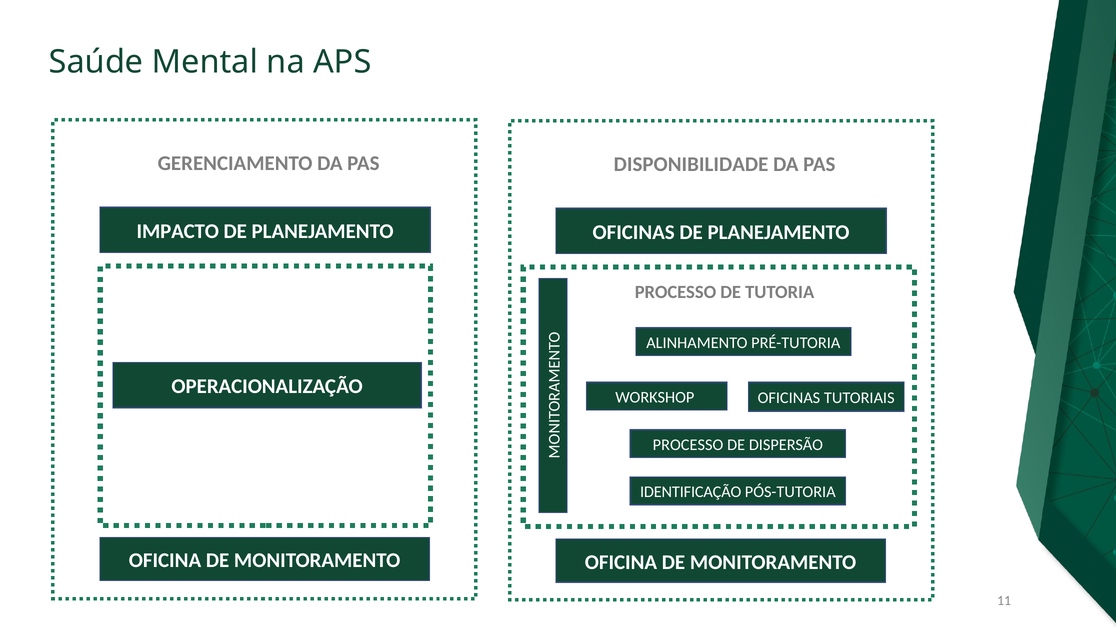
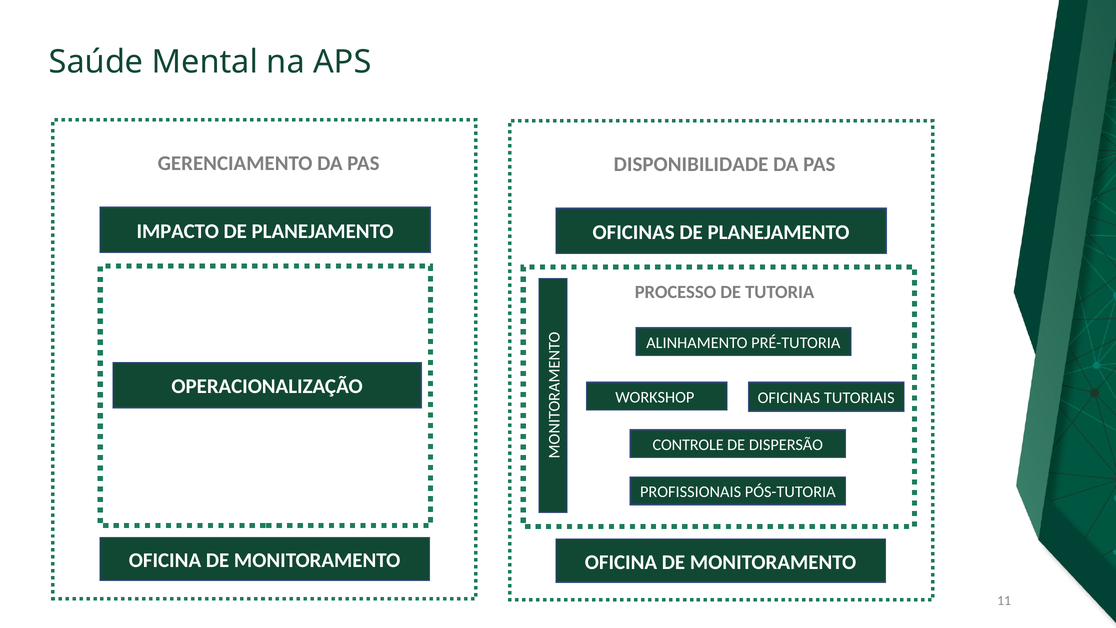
PROCESSO at (688, 445): PROCESSO -> CONTROLE
IDENTIFICAÇÃO: IDENTIFICAÇÃO -> PROFISSIONAIS
